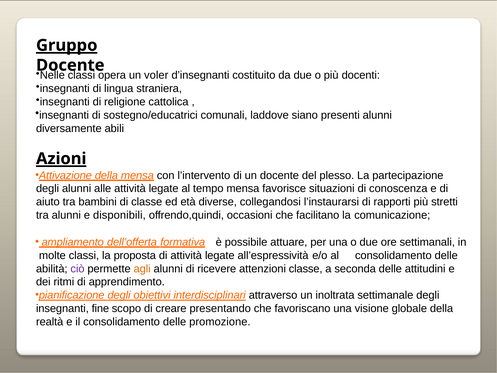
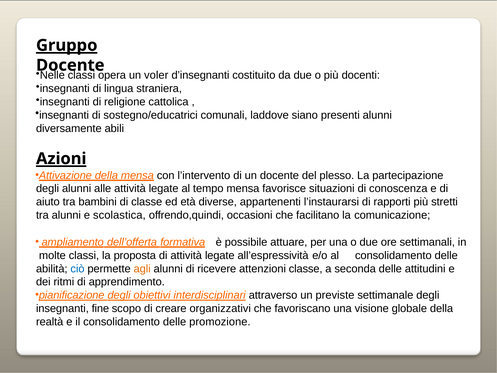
collegandosi: collegandosi -> appartenenti
disponibili: disponibili -> scolastica
ciò colour: purple -> blue
inoltrata: inoltrata -> previste
presentando: presentando -> organizzativi
